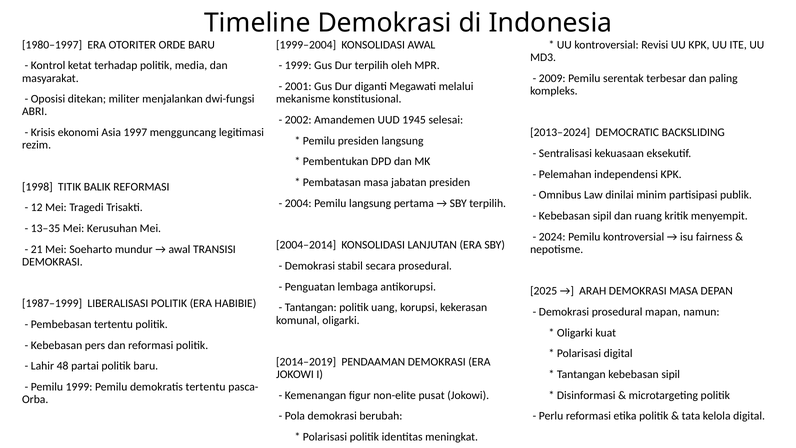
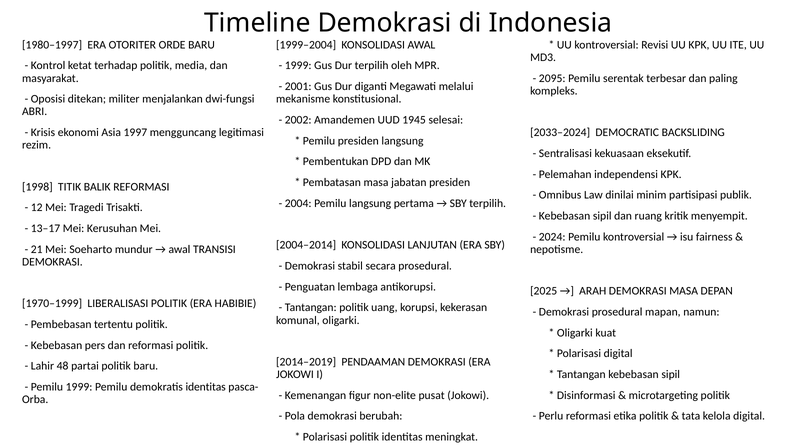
2009: 2009 -> 2095
2013–2024: 2013–2024 -> 2033–2024
13–35: 13–35 -> 13–17
1987–1999: 1987–1999 -> 1970–1999
demokratis tertentu: tertentu -> identitas
